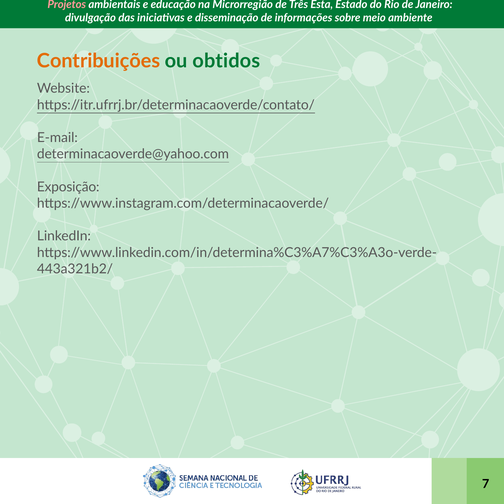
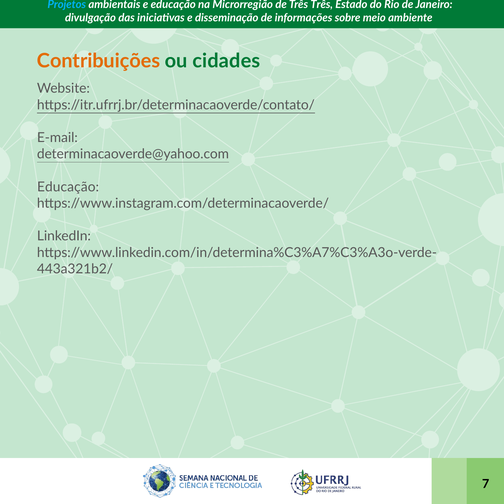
Projetos colour: pink -> light blue
Três Esta: Esta -> Três
obtidos: obtidos -> cidades
Exposição at (68, 187): Exposição -> Educação
